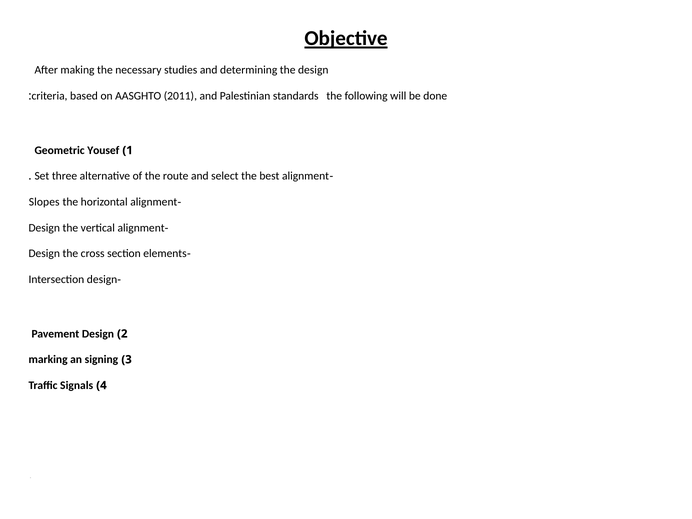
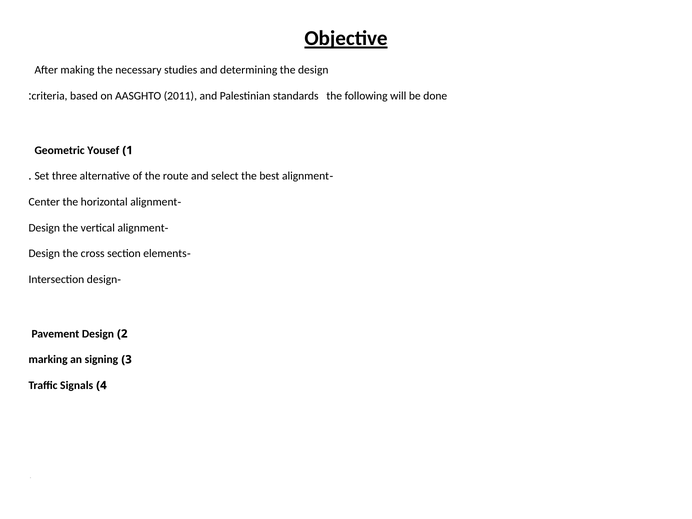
Slopes: Slopes -> Center
